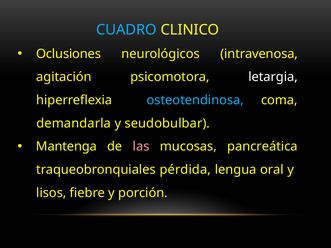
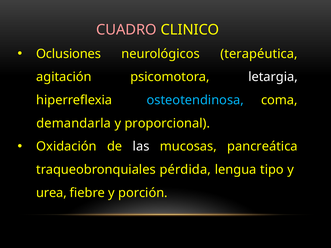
CUADRO colour: light blue -> pink
intravenosa: intravenosa -> terapéutica
seudobulbar: seudobulbar -> proporcional
Mantenga: Mantenga -> Oxidación
las colour: pink -> white
oral: oral -> tipo
lisos: lisos -> urea
